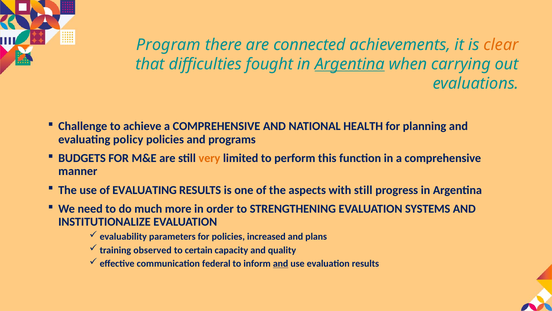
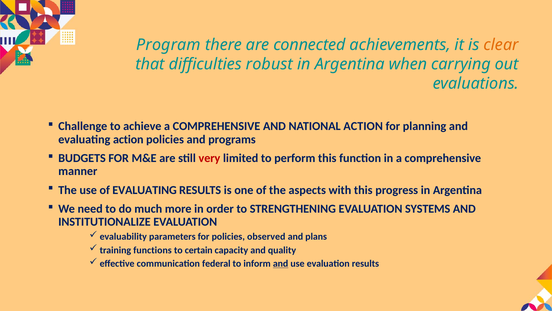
fought: fought -> robust
Argentina at (350, 64) underline: present -> none
NATIONAL HEALTH: HEALTH -> ACTION
evaluating policy: policy -> action
very colour: orange -> red
with still: still -> this
increased: increased -> observed
observed: observed -> functions
